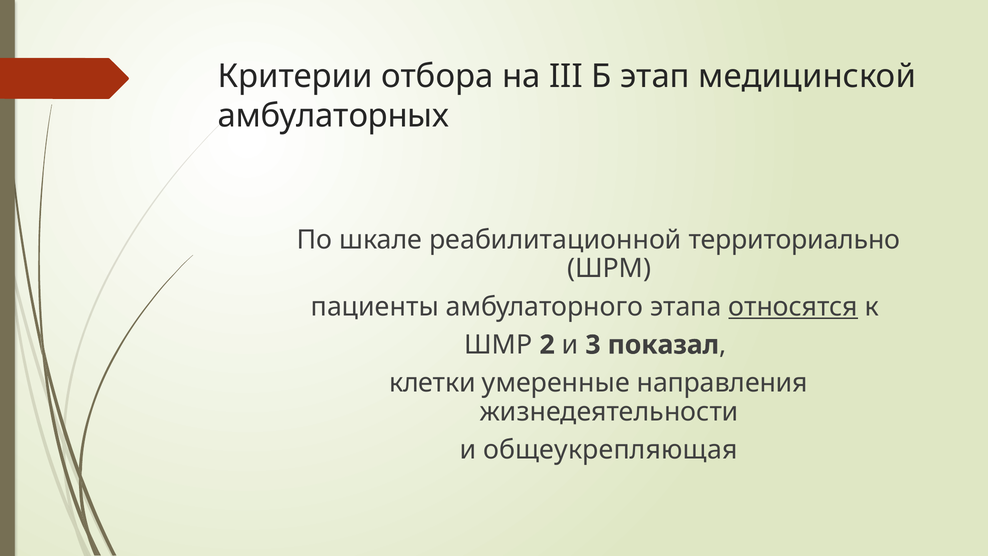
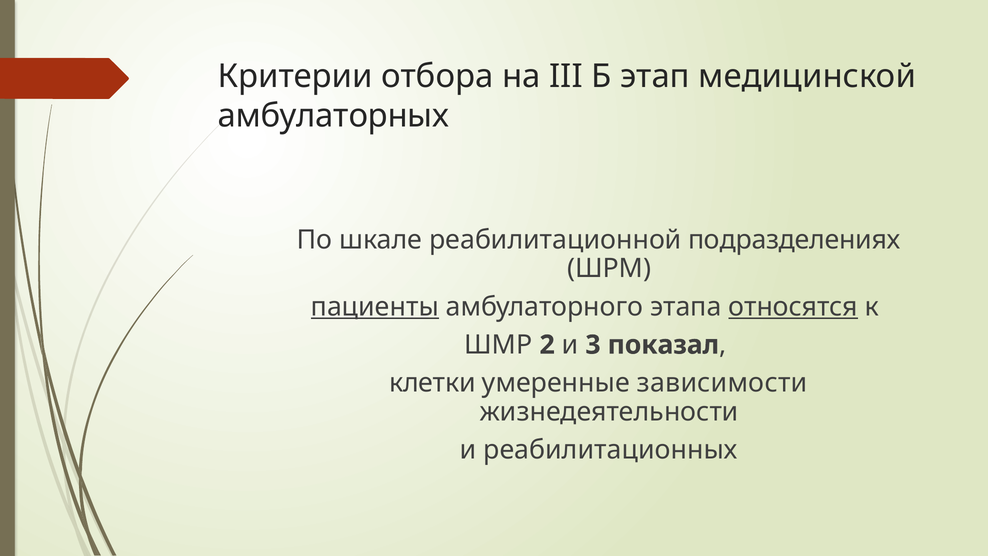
территориально: территориально -> подразделениях
пациенты underline: none -> present
направления: направления -> зависимости
общеукрепляющая: общеукрепляющая -> реабилитационных
